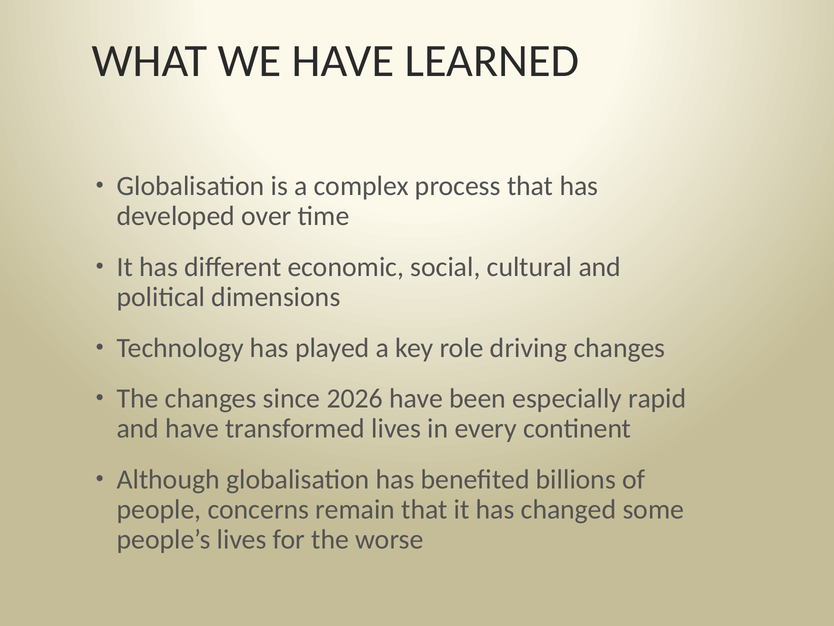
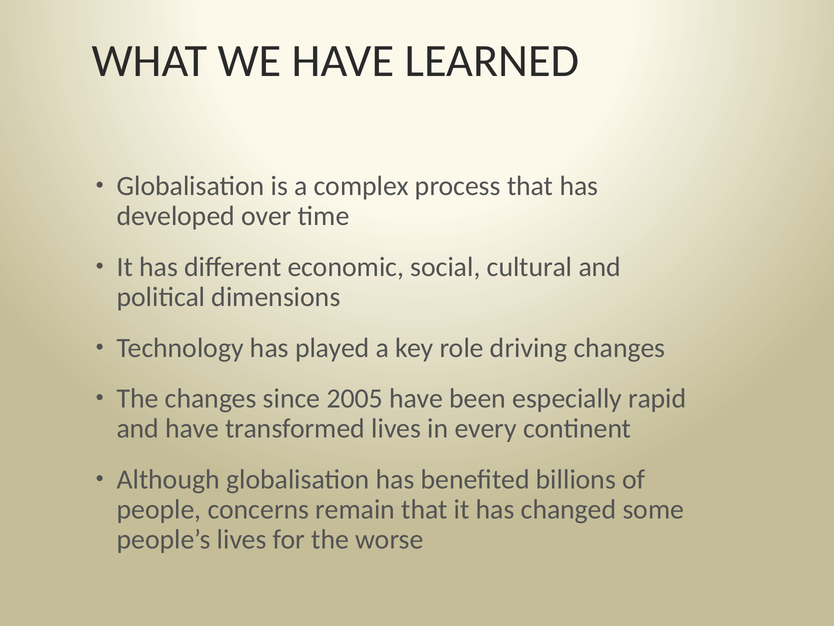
2026: 2026 -> 2005
